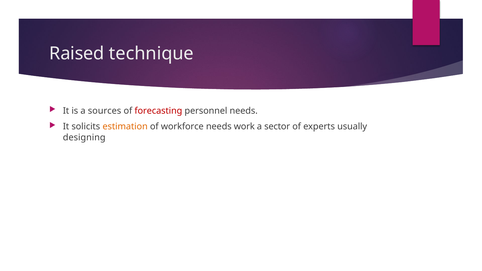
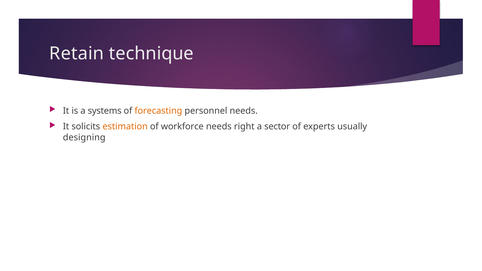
Raised: Raised -> Retain
sources: sources -> systems
forecasting colour: red -> orange
work: work -> right
